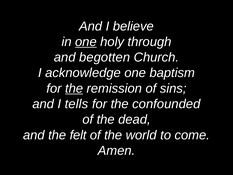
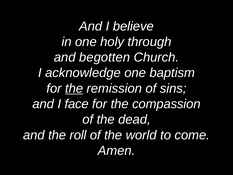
one at (86, 42) underline: present -> none
tells: tells -> face
confounded: confounded -> compassion
felt: felt -> roll
